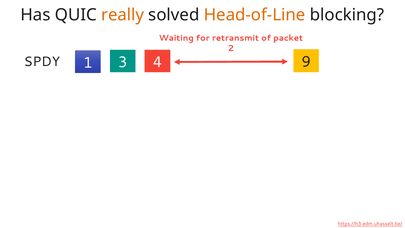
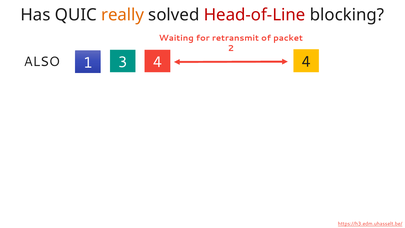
Head-of-Line colour: orange -> red
SPDY: SPDY -> ALSO
3 9: 9 -> 4
